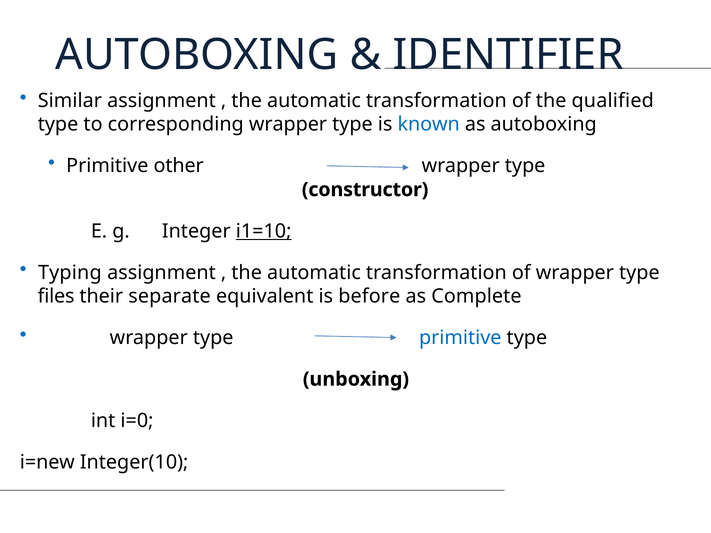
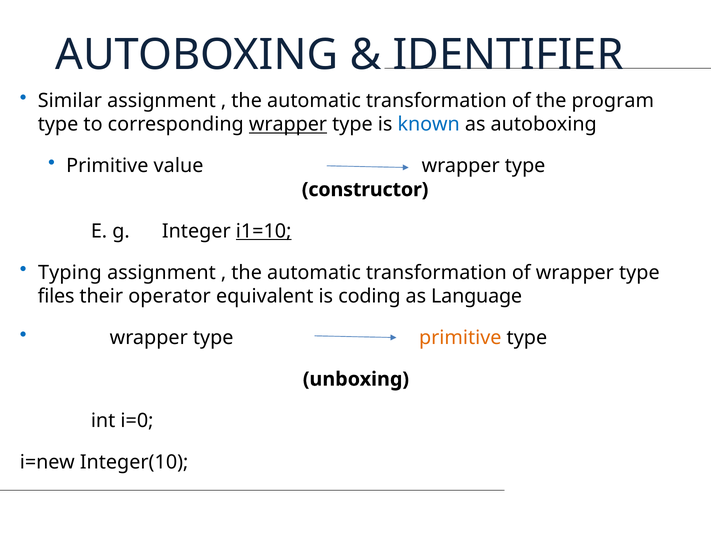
qualified: qualified -> program
wrapper at (288, 125) underline: none -> present
other: other -> value
separate: separate -> operator
before: before -> coding
Complete: Complete -> Language
primitive at (460, 338) colour: blue -> orange
